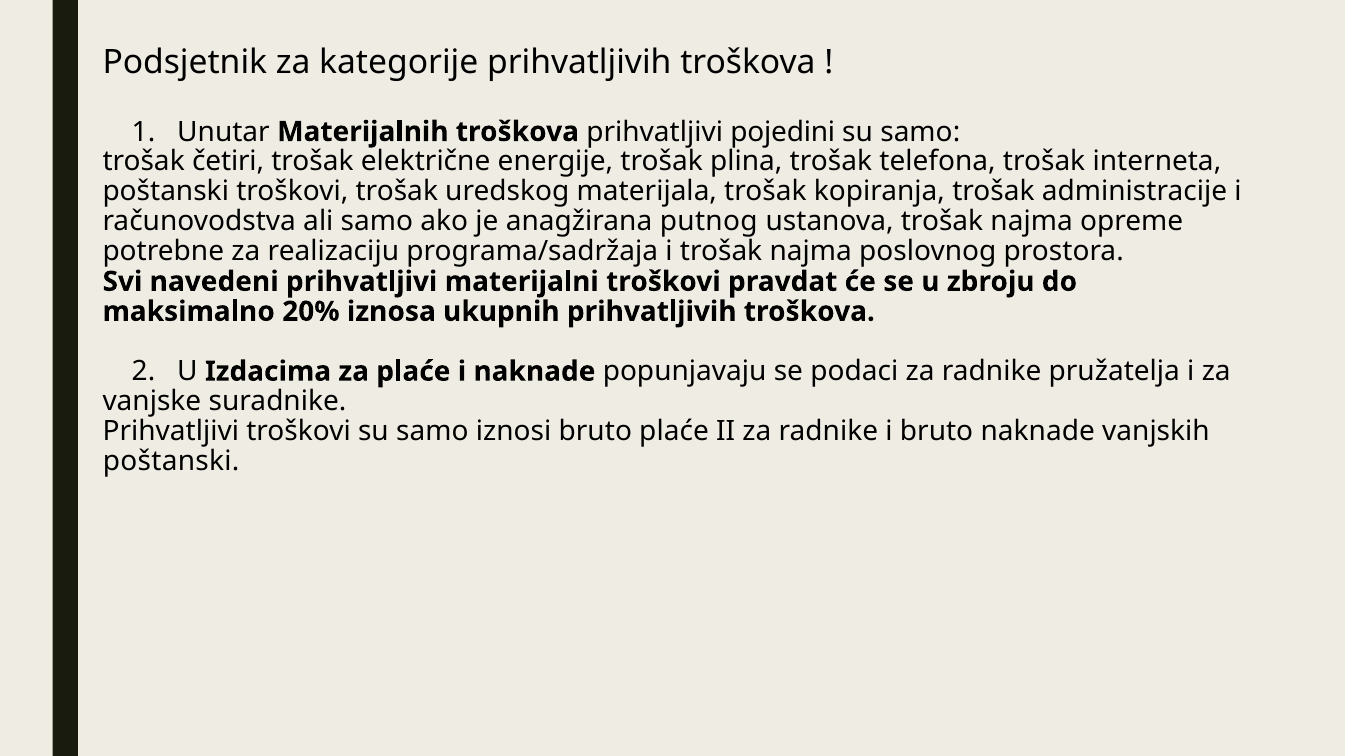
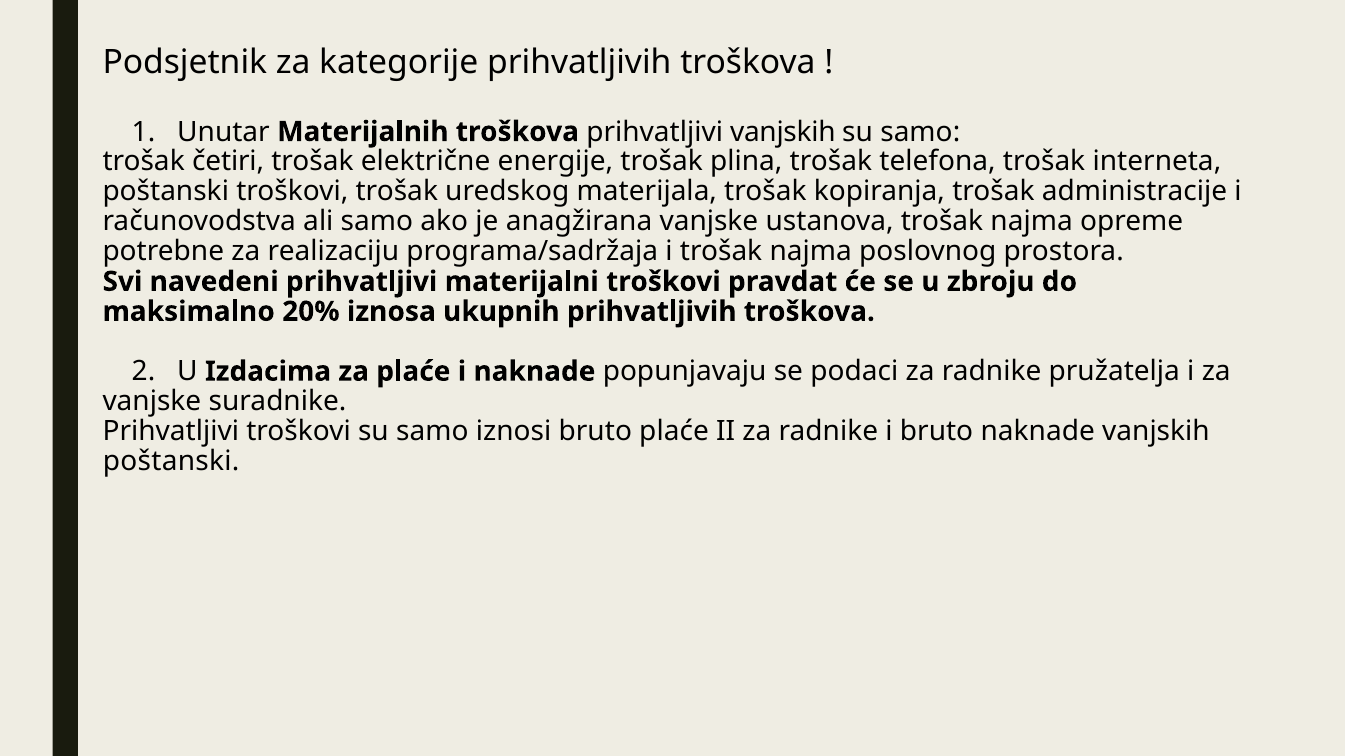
prihvatljivi pojedini: pojedini -> vanjskih
anagžirana putnog: putnog -> vanjske
